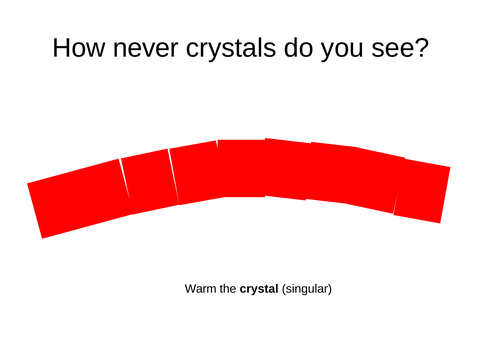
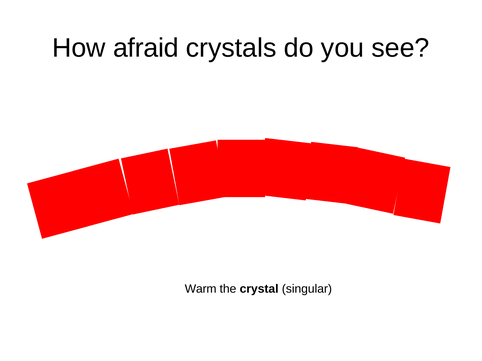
never: never -> afraid
